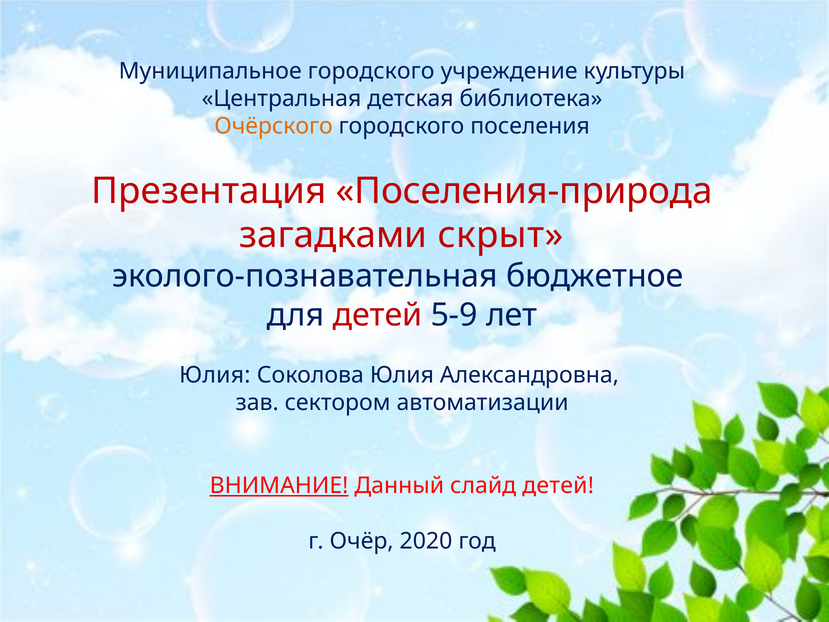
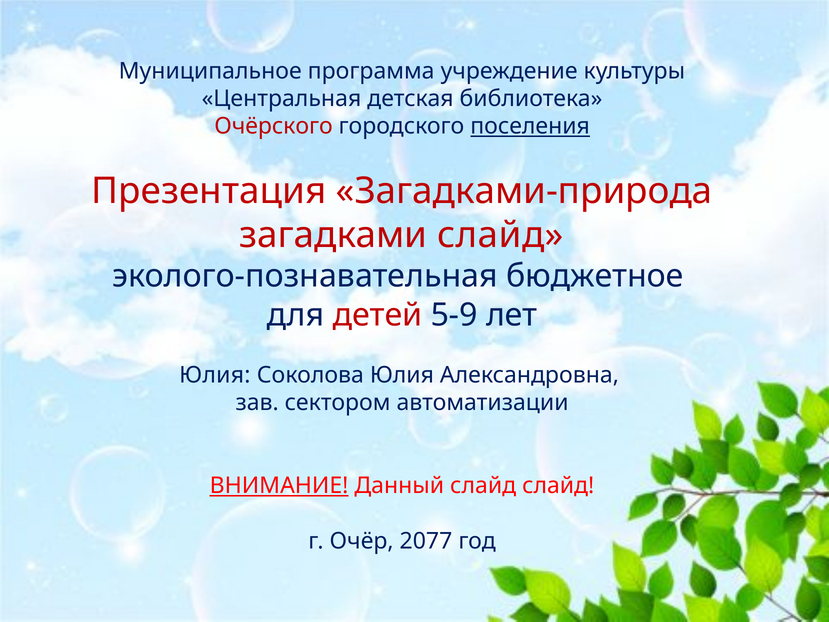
Муниципальное городского: городского -> программа
Очёрского colour: orange -> red
поселения underline: none -> present
Поселения-природа: Поселения-природа -> Загадками-природа
загадками скрыт: скрыт -> слайд
слайд детей: детей -> слайд
2020: 2020 -> 2077
